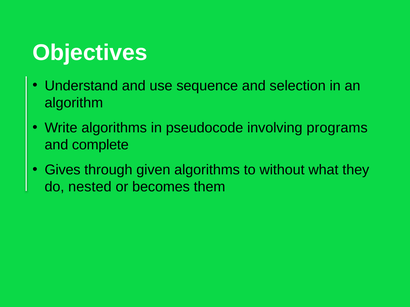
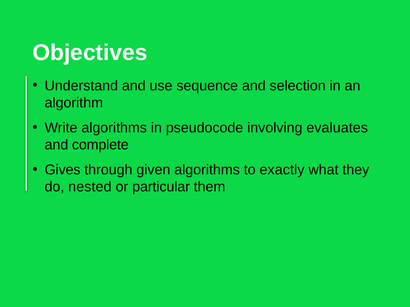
programs: programs -> evaluates
without: without -> exactly
becomes: becomes -> particular
